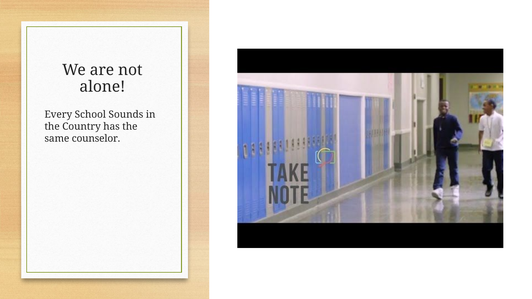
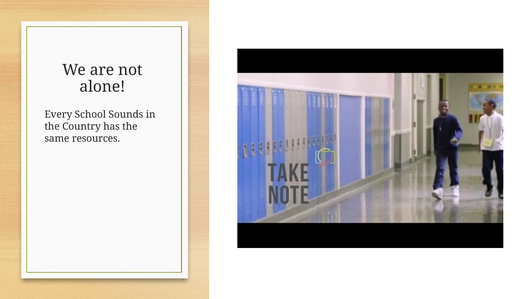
counselor: counselor -> resources
